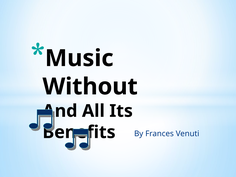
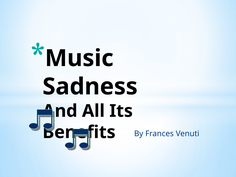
Without: Without -> Sadness
